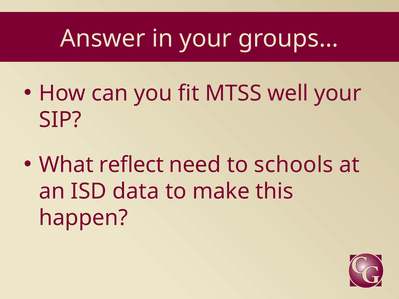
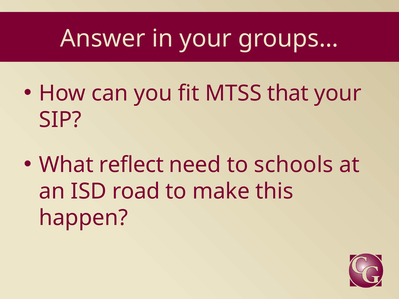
well: well -> that
data: data -> road
